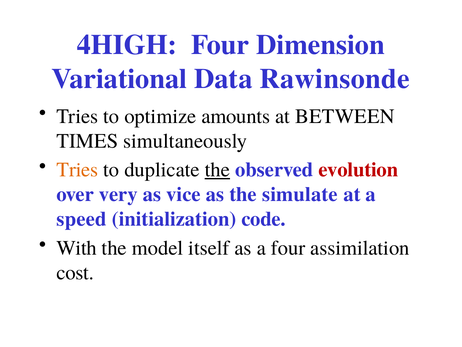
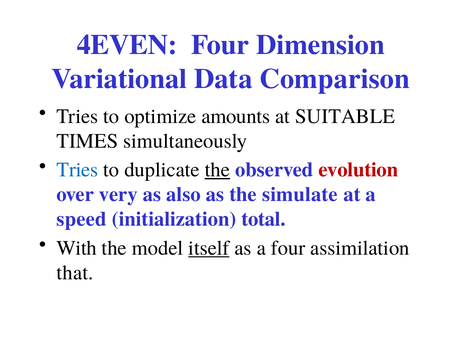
4HIGH: 4HIGH -> 4EVEN
Rawinsonde: Rawinsonde -> Comparison
BETWEEN: BETWEEN -> SUITABLE
Tries at (77, 170) colour: orange -> blue
vice: vice -> also
code: code -> total
itself underline: none -> present
cost: cost -> that
